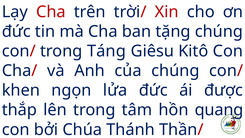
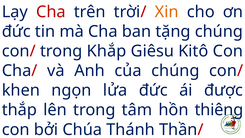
Xin colour: red -> orange
Táng: Táng -> Khắp
quang: quang -> thiêng
